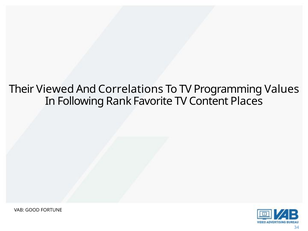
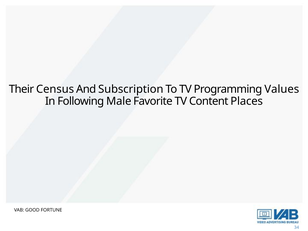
Viewed: Viewed -> Census
Correlations: Correlations -> Subscription
Rank: Rank -> Male
